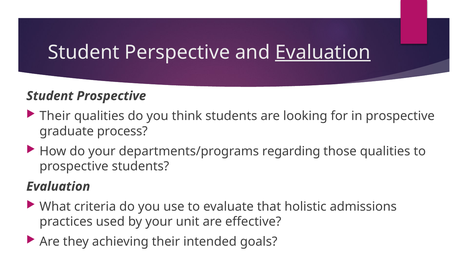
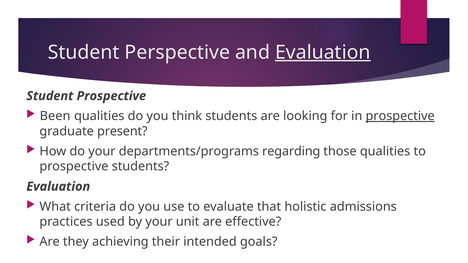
Their at (55, 116): Their -> Been
prospective at (400, 116) underline: none -> present
process: process -> present
